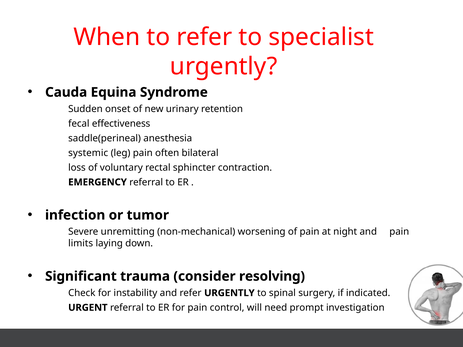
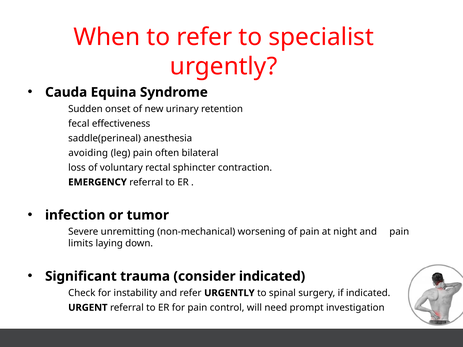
systemic: systemic -> avoiding
consider resolving: resolving -> indicated
